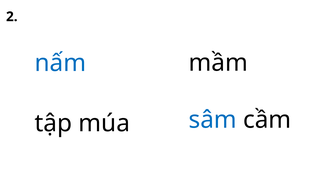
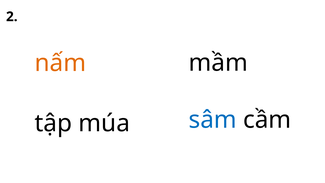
nấm colour: blue -> orange
